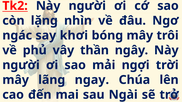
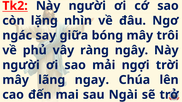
khơi: khơi -> giữa
thần: thần -> ràng
